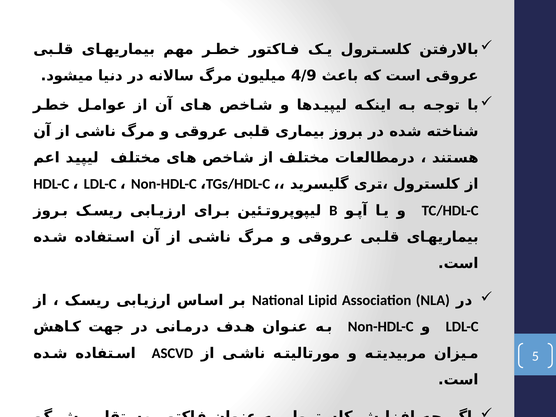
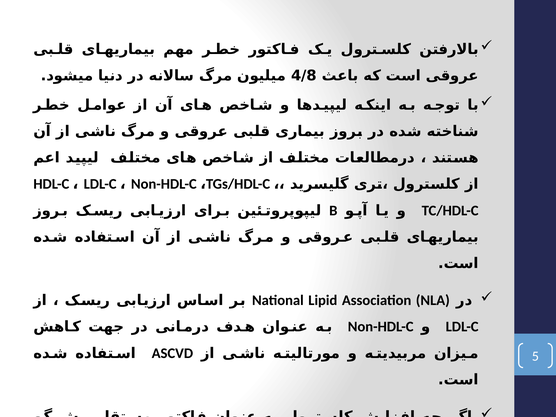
4/9: 4/9 -> 4/8
